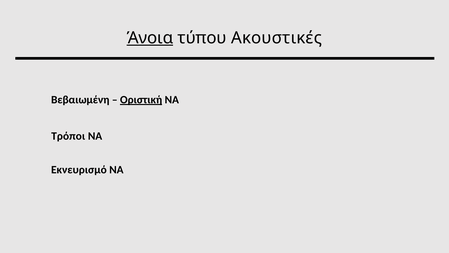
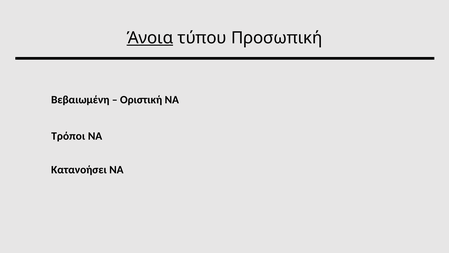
Ακουστικές: Ακουστικές -> Προσωπική
Οριστική underline: present -> none
Εκνευρισμό: Εκνευρισμό -> Κατανοήσει
